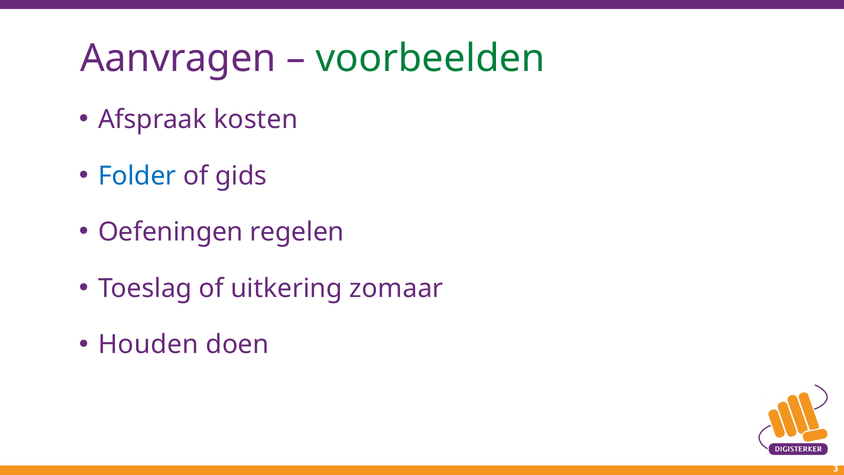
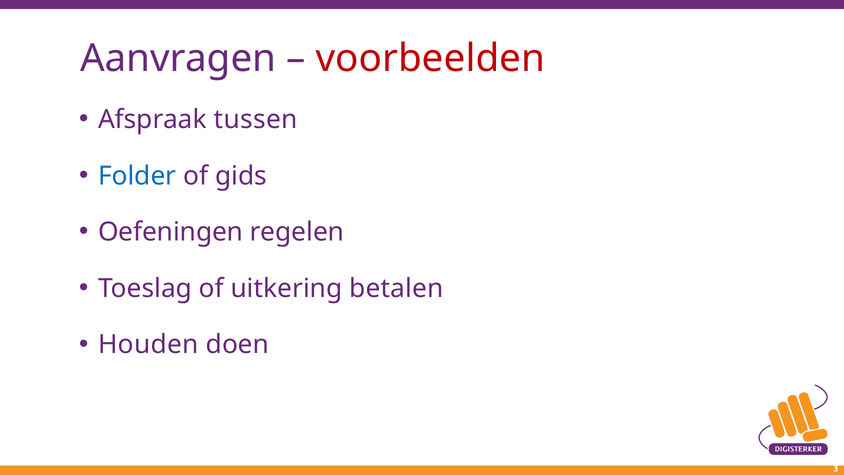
voorbeelden colour: green -> red
kosten: kosten -> tussen
zomaar: zomaar -> betalen
